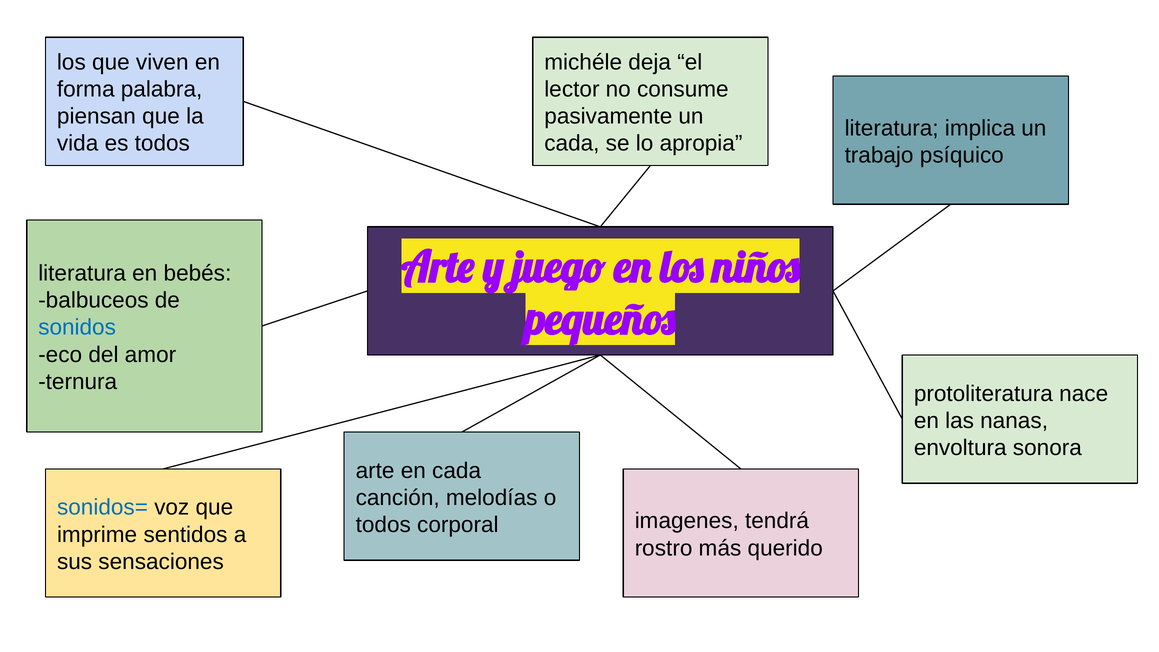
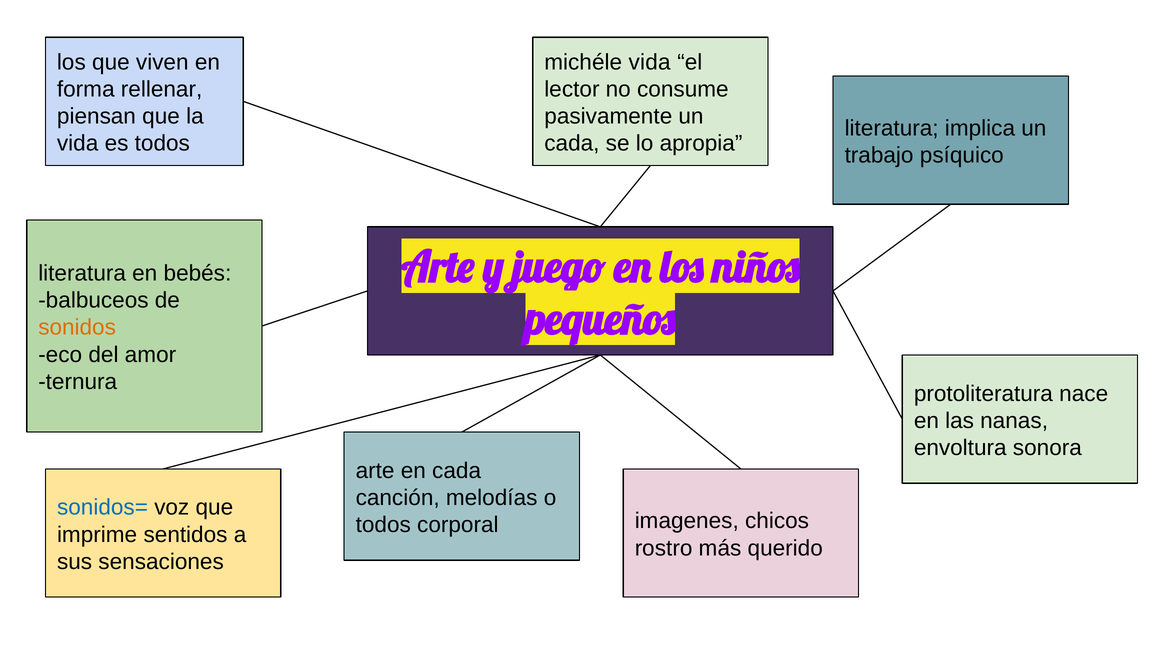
michéle deja: deja -> vida
palabra: palabra -> rellenar
sonidos colour: blue -> orange
tendrá: tendrá -> chicos
